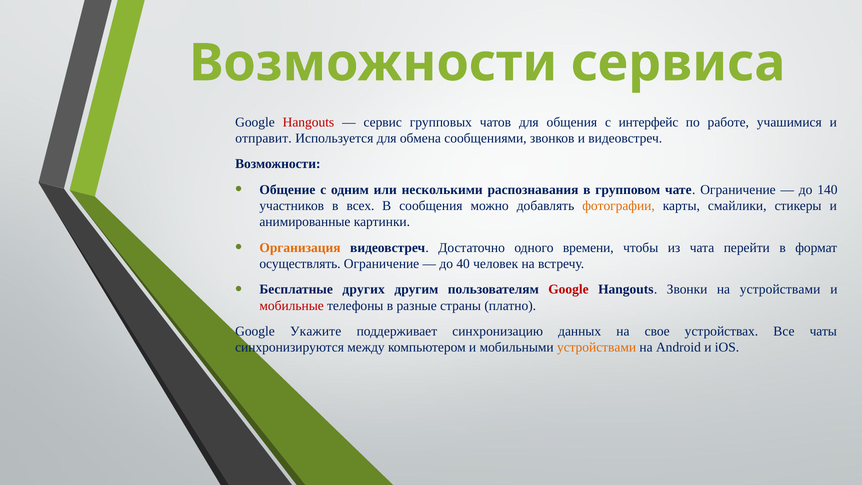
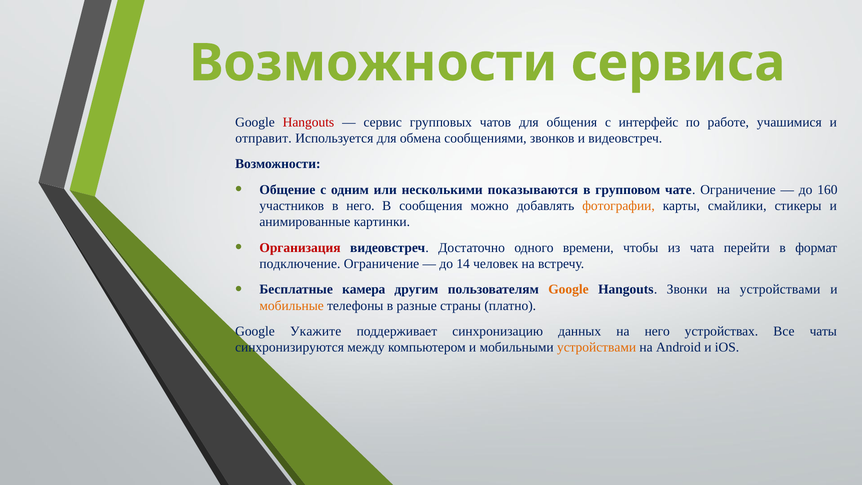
распознавания: распознавания -> показываются
140: 140 -> 160
в всех: всех -> него
Организация colour: orange -> red
осуществлять: осуществлять -> подключение
40: 40 -> 14
других: других -> камера
Google at (568, 289) colour: red -> orange
мобильные colour: red -> orange
на свое: свое -> него
